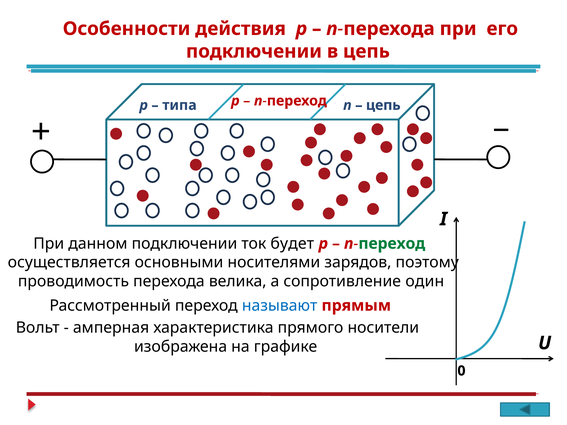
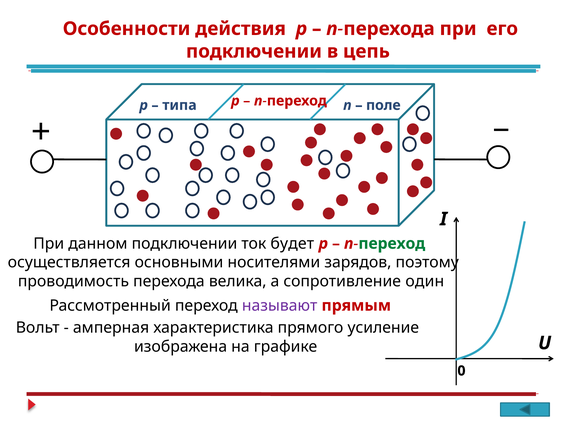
цепь at (383, 105): цепь -> поле
называют colour: blue -> purple
носители: носители -> усиление
